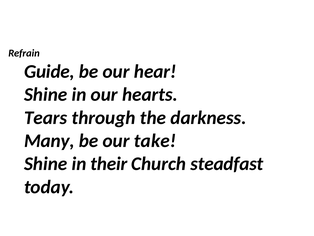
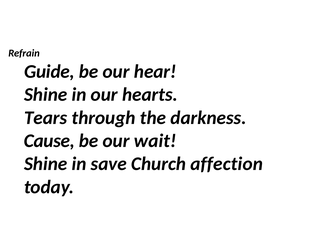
Many: Many -> Cause
take: take -> wait
their: their -> save
steadfast: steadfast -> affection
